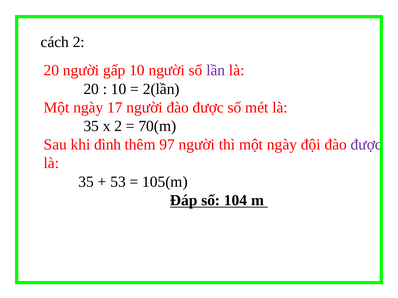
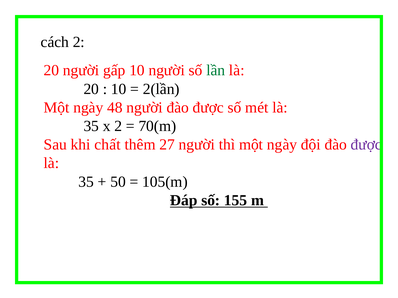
lần colour: purple -> green
17: 17 -> 48
đình: đình -> chất
97: 97 -> 27
53: 53 -> 50
104: 104 -> 155
